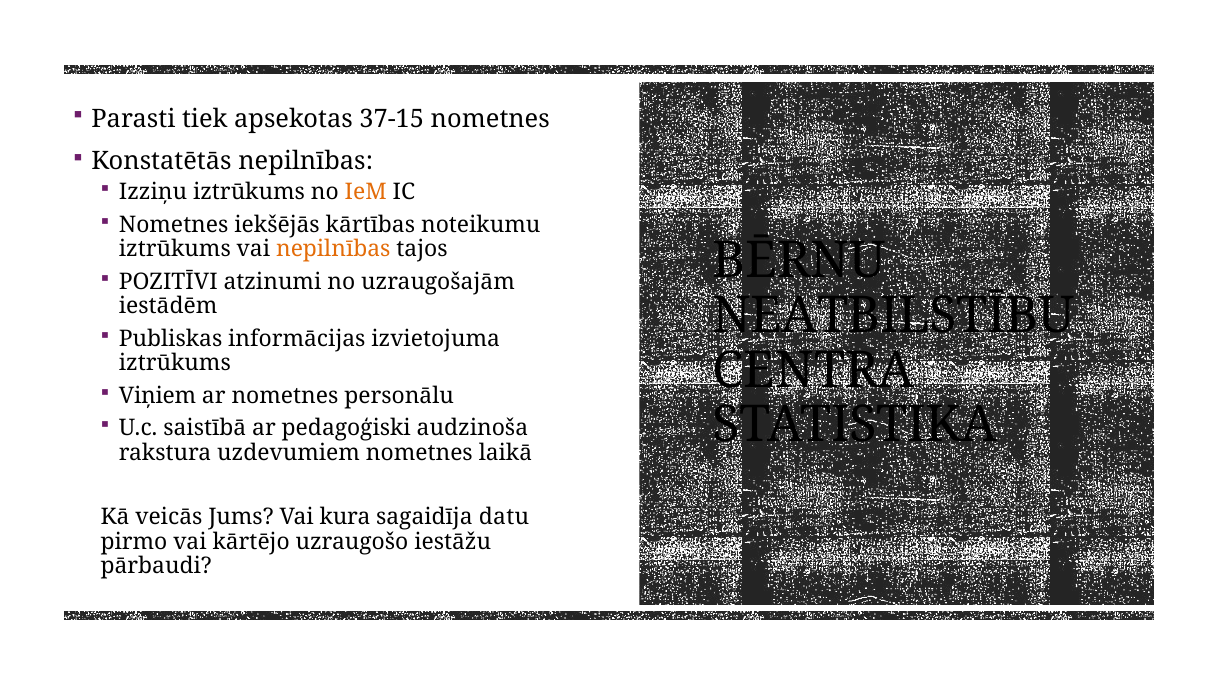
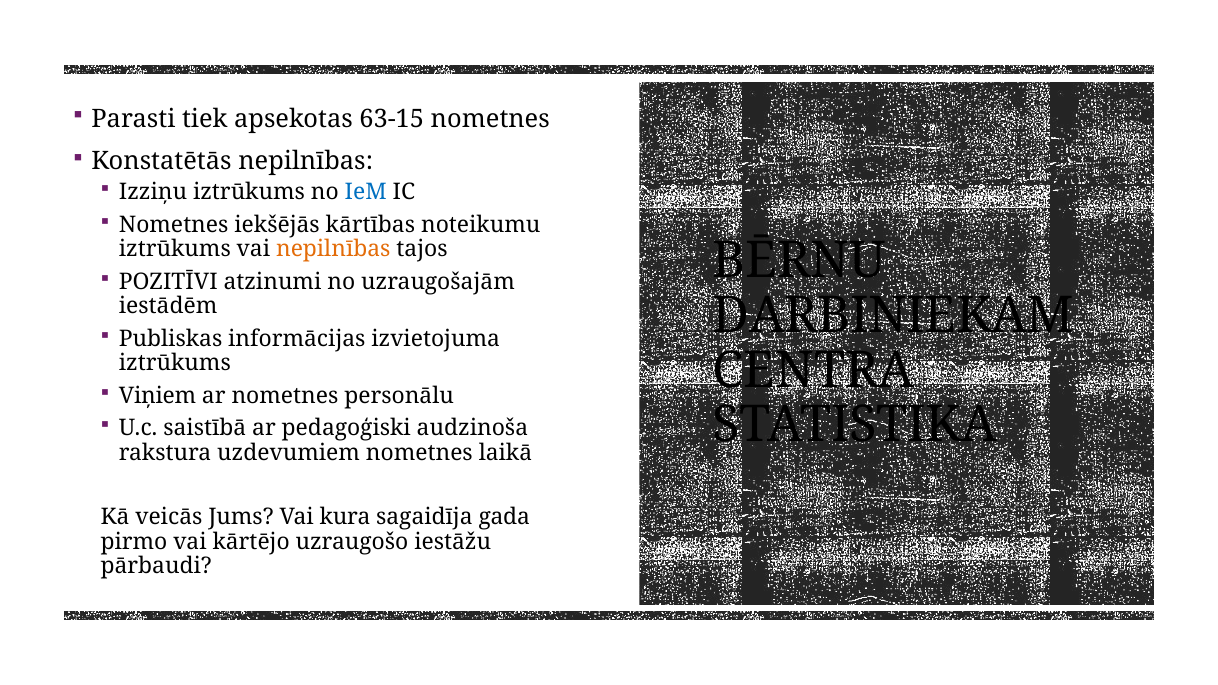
37-15: 37-15 -> 63-15
IeM colour: orange -> blue
NEATBILSTĪBU: NEATBILSTĪBU -> DARBINIEKAM
datu: datu -> gada
